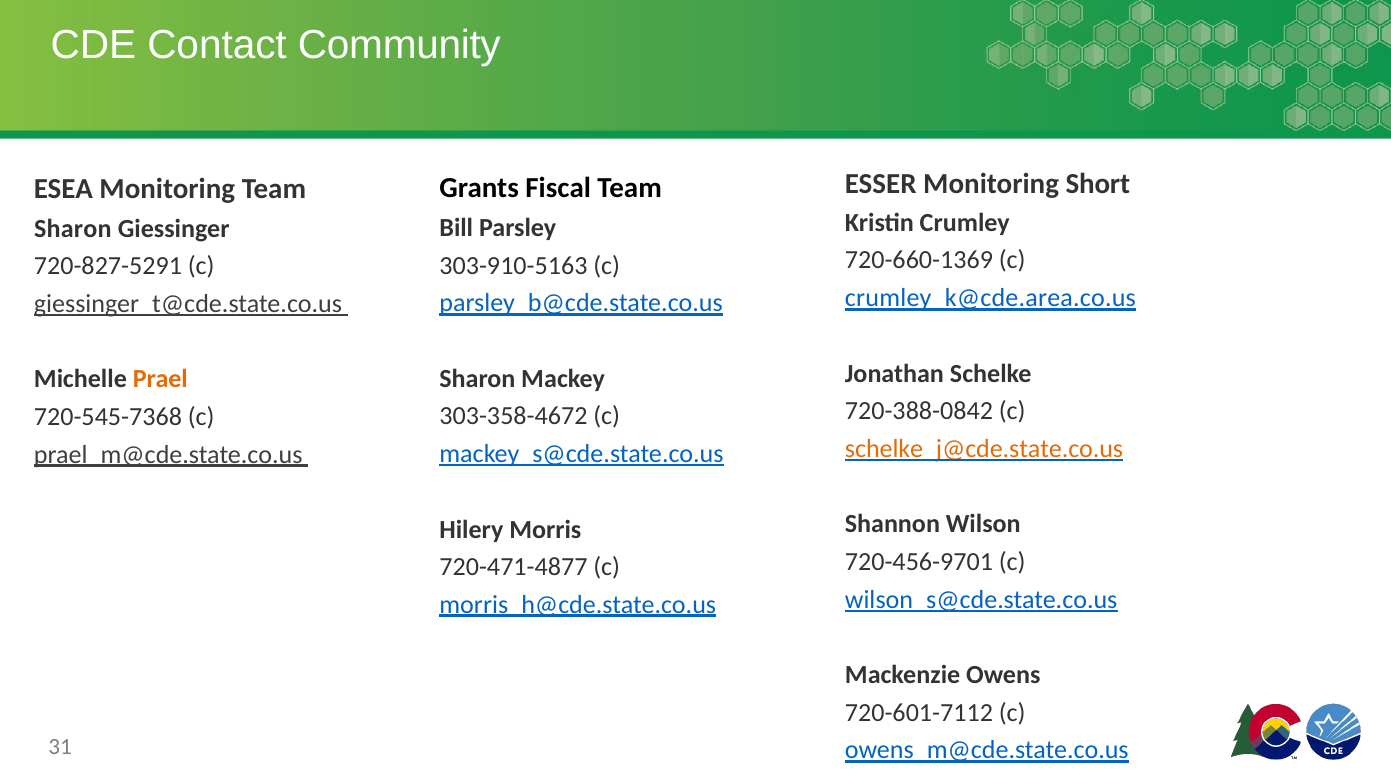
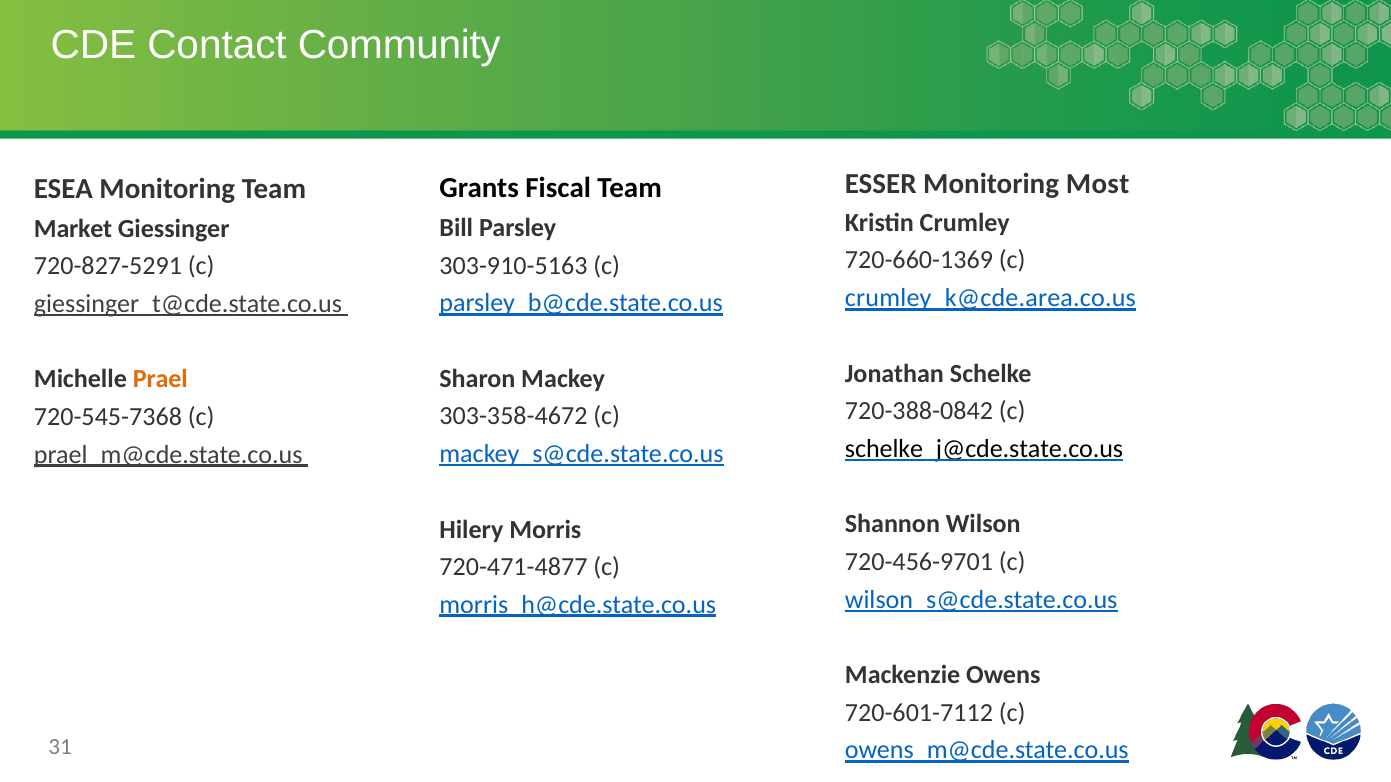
Short: Short -> Most
Sharon at (73, 229): Sharon -> Market
schelke_j@cde.state.co.us colour: orange -> black
